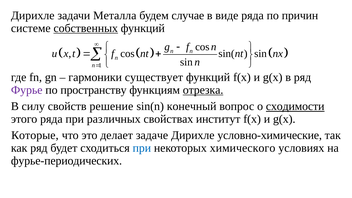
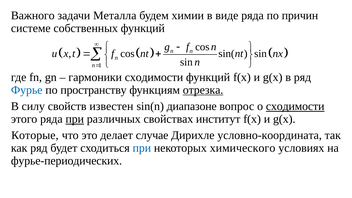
Дирихле at (33, 16): Дирихле -> Важного
случае: случае -> химии
собственных underline: present -> none
гармоники существует: существует -> сходимости
Фурье colour: purple -> blue
решение: решение -> известен
конечный: конечный -> диапазоне
при at (75, 119) underline: none -> present
задаче: задаче -> случае
условно-химические: условно-химические -> условно-координата
